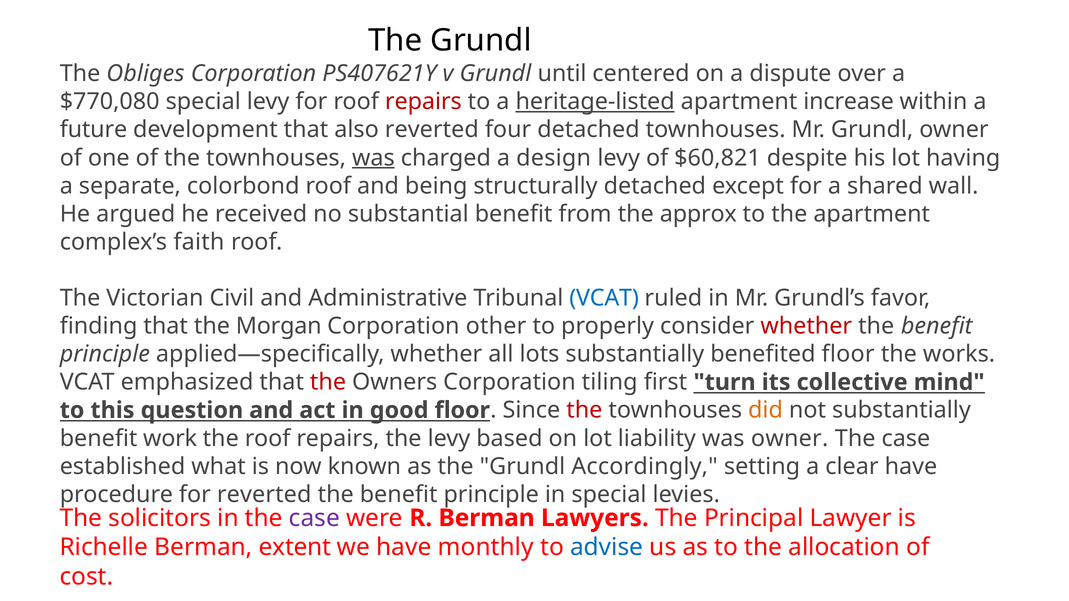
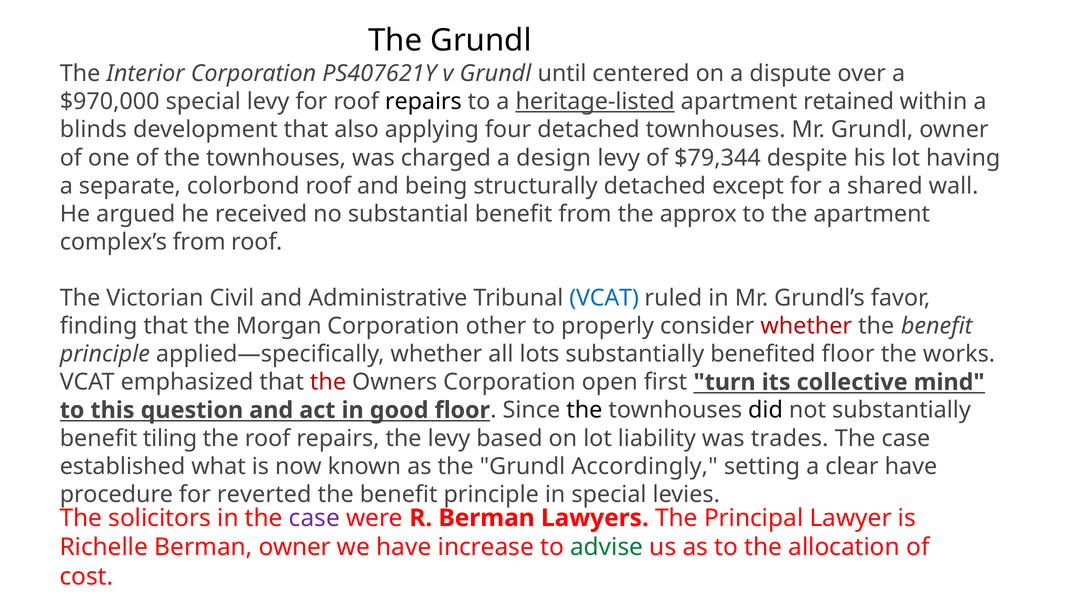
Obliges: Obliges -> Interior
$770,080: $770,080 -> $970,000
repairs at (423, 102) colour: red -> black
increase: increase -> retained
future: future -> blinds
also reverted: reverted -> applying
was at (373, 158) underline: present -> none
$60,821: $60,821 -> $79,344
complex’s faith: faith -> from
tiling: tiling -> open
the at (584, 410) colour: red -> black
did colour: orange -> black
work: work -> tiling
was owner: owner -> trades
Berman extent: extent -> owner
monthly: monthly -> increase
advise colour: blue -> green
